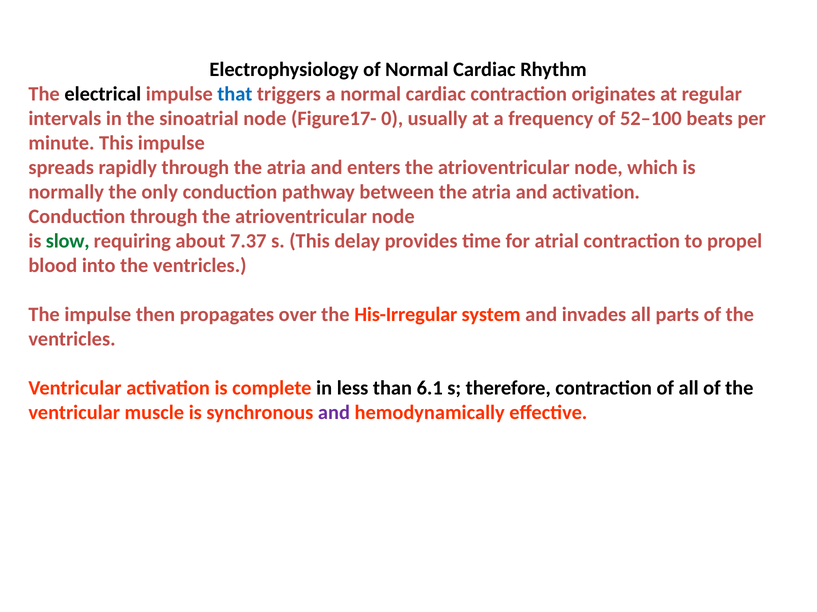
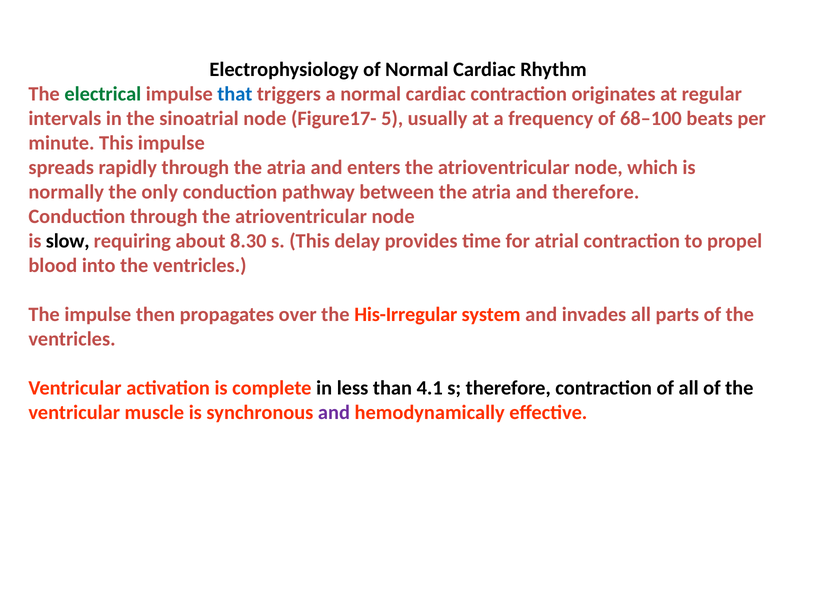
electrical colour: black -> green
0: 0 -> 5
52–100: 52–100 -> 68–100
and activation: activation -> therefore
slow colour: green -> black
7.37: 7.37 -> 8.30
6.1: 6.1 -> 4.1
